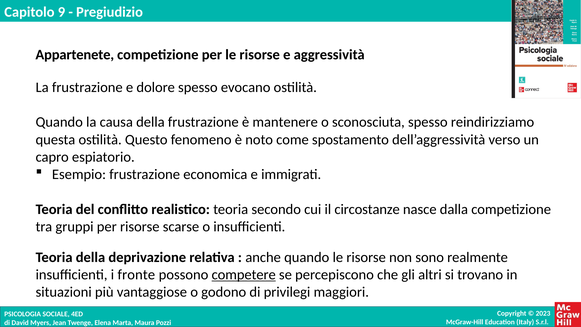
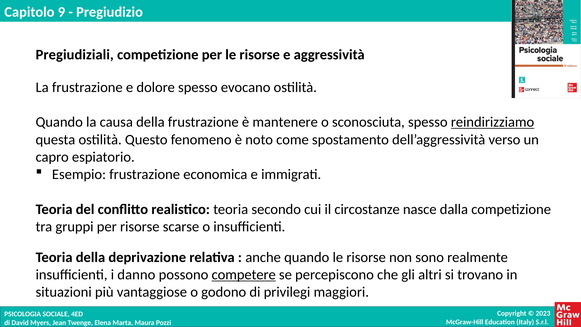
Appartenete: Appartenete -> Pregiudiziali
reindirizziamo underline: none -> present
fronte: fronte -> danno
